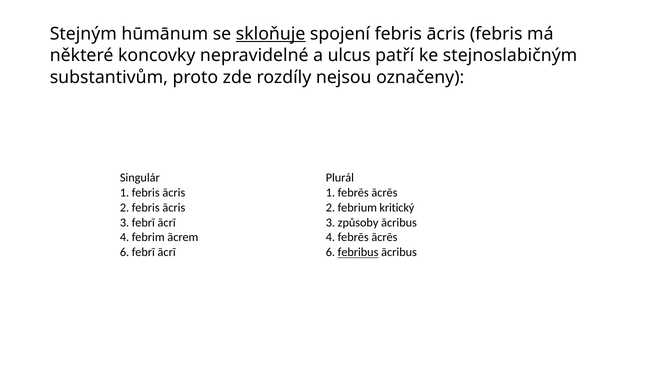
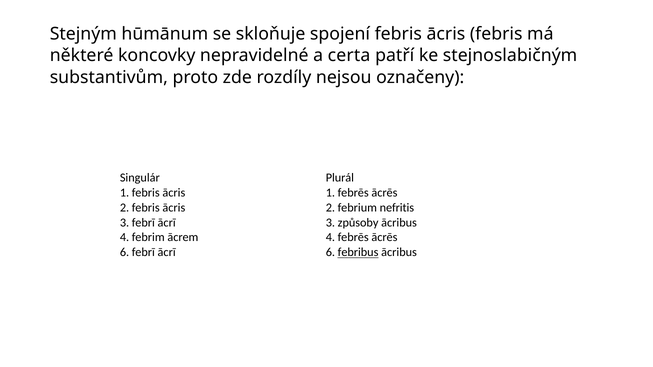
skloňuje underline: present -> none
ulcus: ulcus -> certa
kritický: kritický -> nefritis
